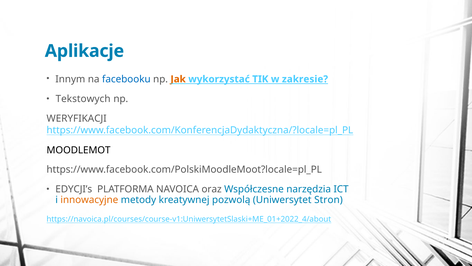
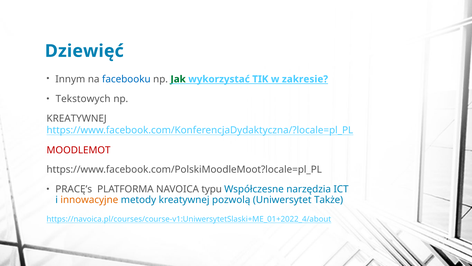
Aplikacje: Aplikacje -> Dziewięć
Jak colour: orange -> green
WERYFIKACJI at (77, 118): WERYFIKACJI -> KREATYWNEJ
MOODLEMOT colour: black -> red
EDYCJI’s: EDYCJI’s -> PRACĘ’s
oraz: oraz -> typu
Stron: Stron -> Także
